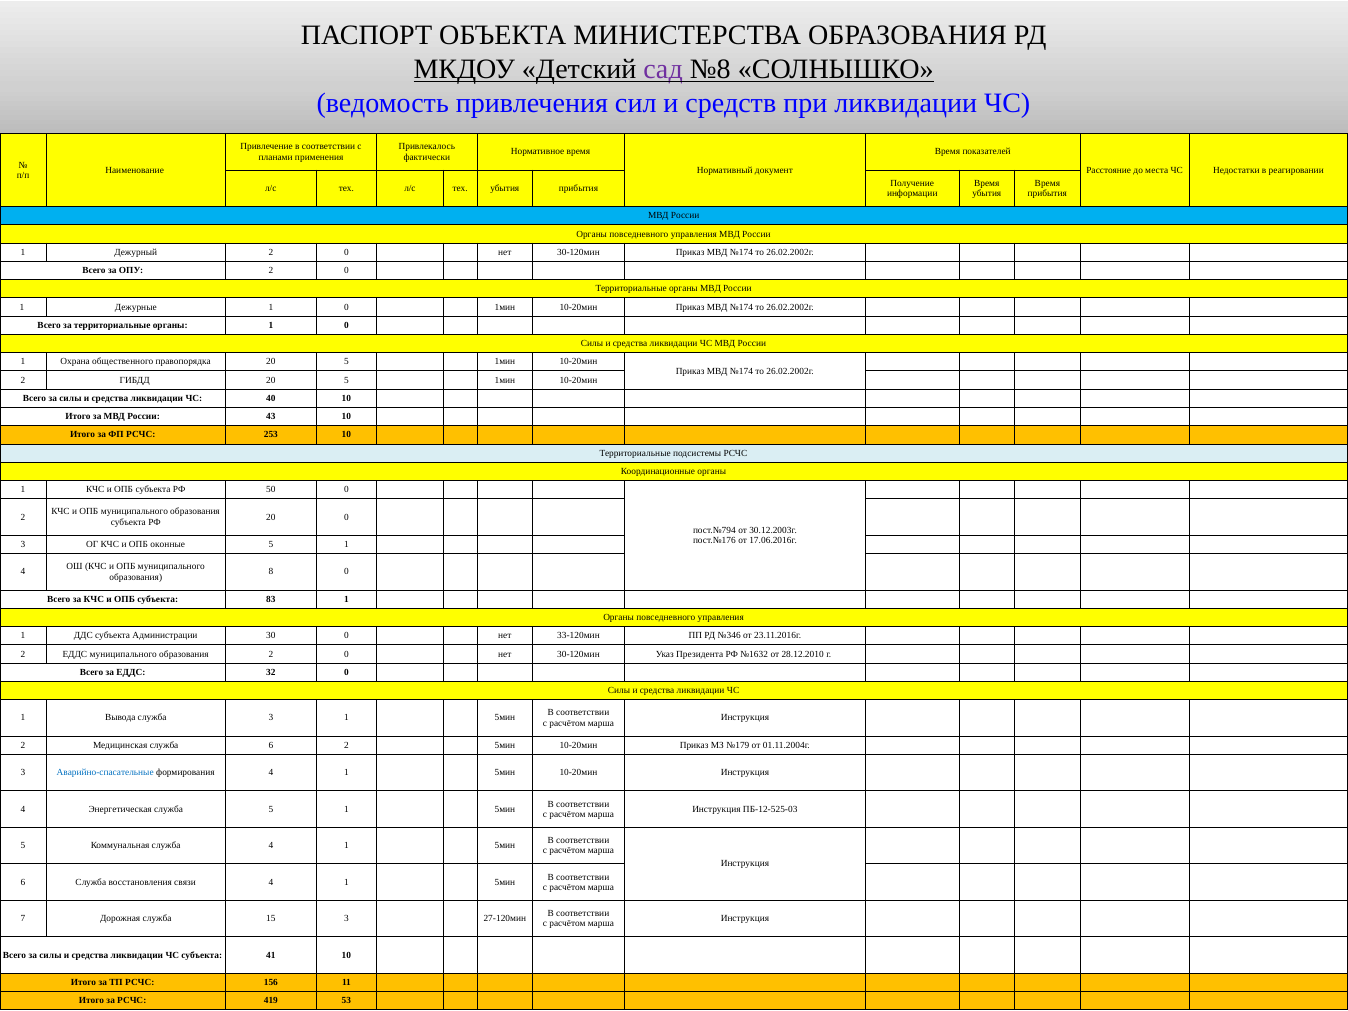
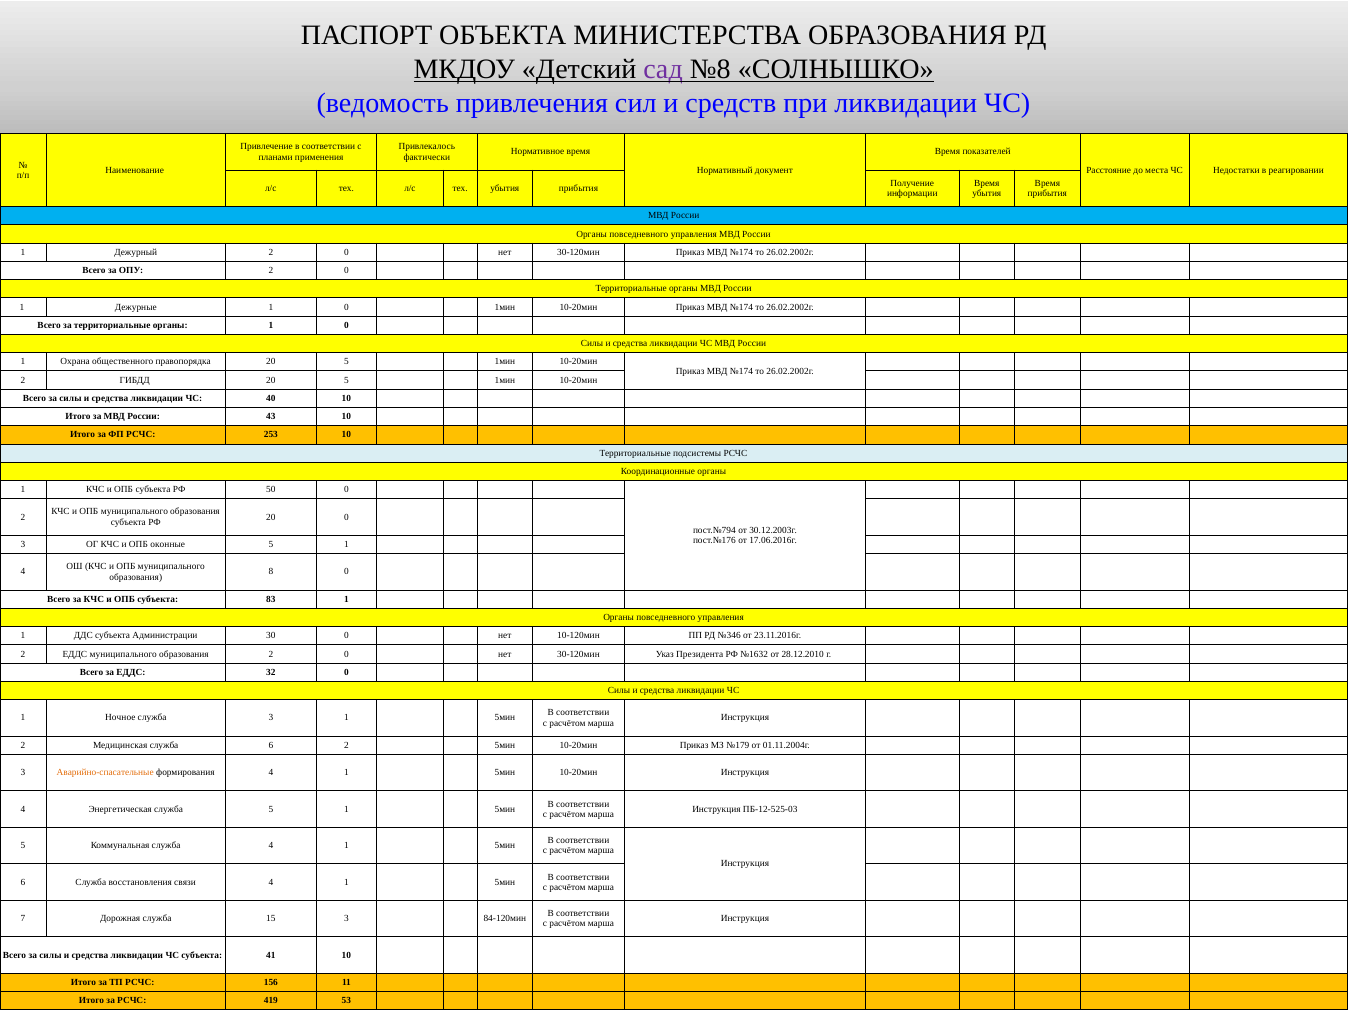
33-120мин: 33-120мин -> 10-120мин
Вывода: Вывода -> Ночное
Аварийно-спасательные colour: blue -> orange
27-120мин: 27-120мин -> 84-120мин
